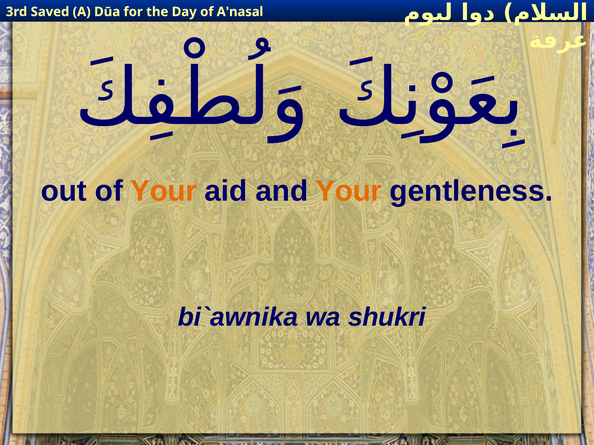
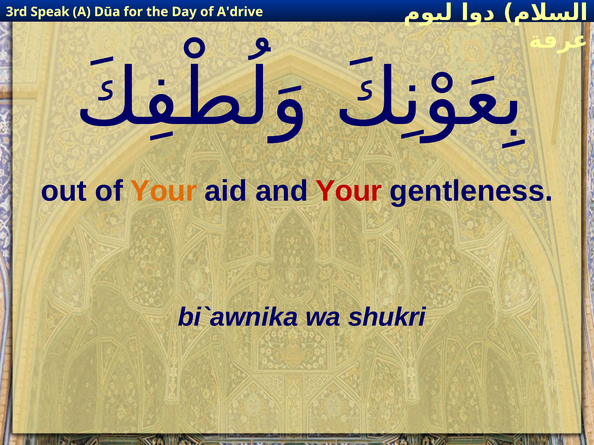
Saved: Saved -> Speak
A'nasal: A'nasal -> A'drive
Your at (349, 191) colour: orange -> red
